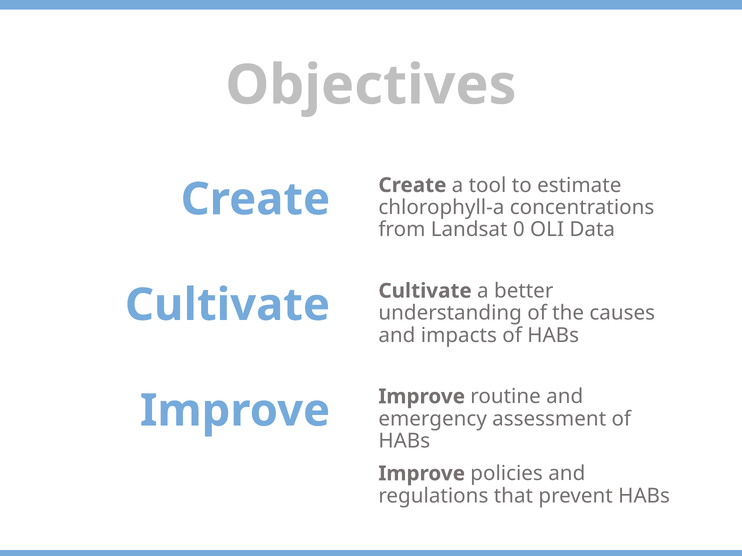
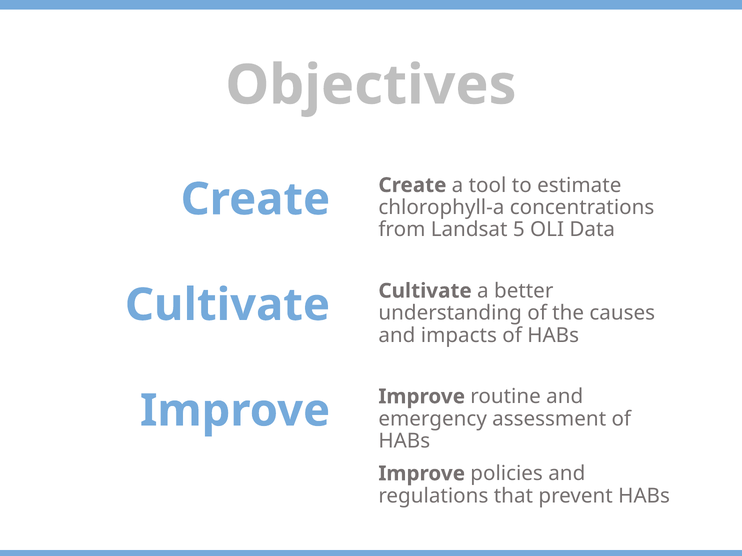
0: 0 -> 5
